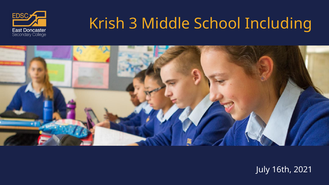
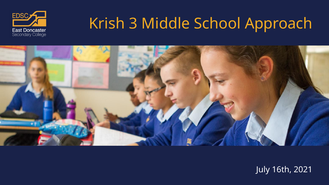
Including: Including -> Approach
